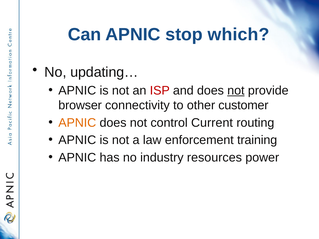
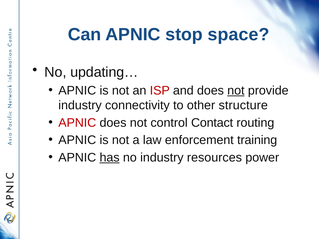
which: which -> space
browser at (80, 105): browser -> industry
customer: customer -> structure
APNIC at (77, 123) colour: orange -> red
Current: Current -> Contact
has underline: none -> present
